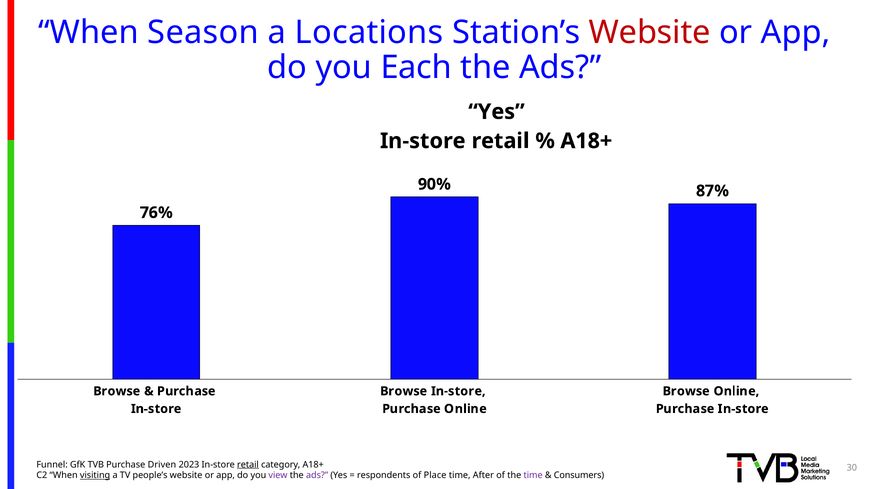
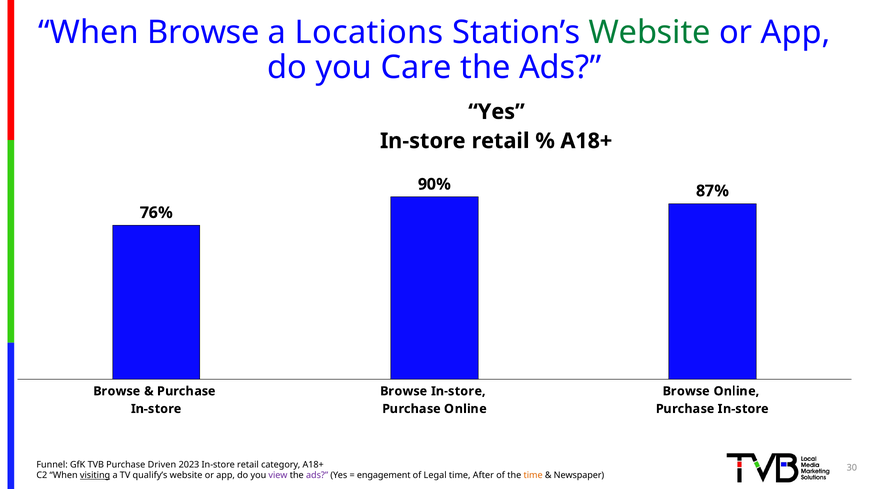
When Season: Season -> Browse
Website at (650, 32) colour: red -> green
Each: Each -> Care
retail at (248, 464) underline: present -> none
people’s: people’s -> qualify’s
respondents: respondents -> engagement
Place: Place -> Legal
time at (533, 475) colour: purple -> orange
Consumers: Consumers -> Newspaper
